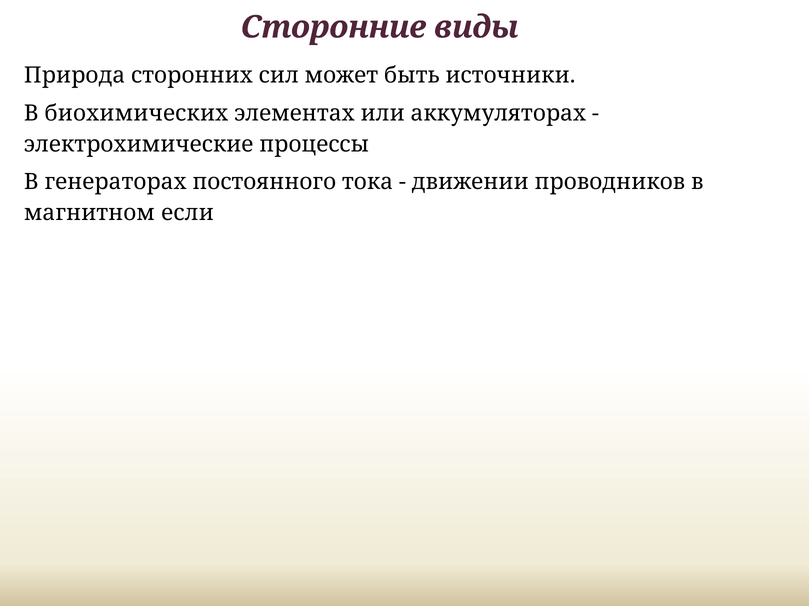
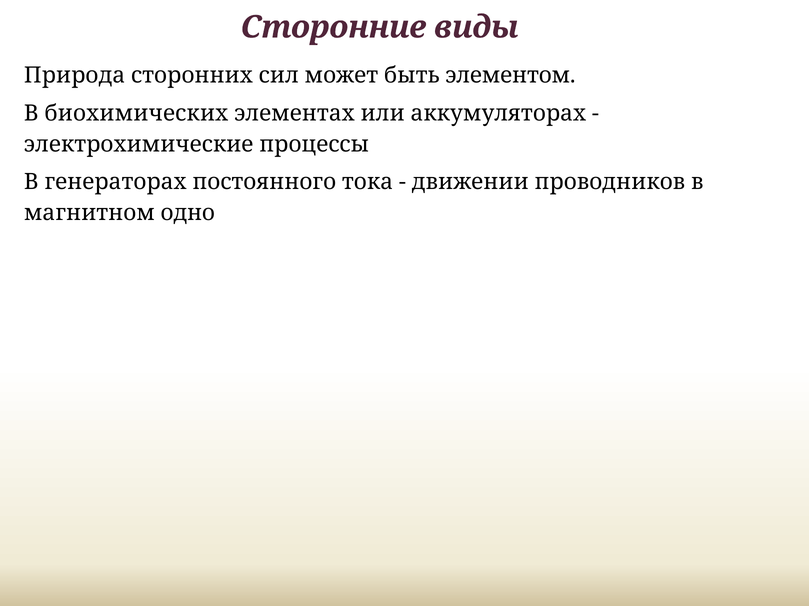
источники: источники -> элементом
если: если -> одно
